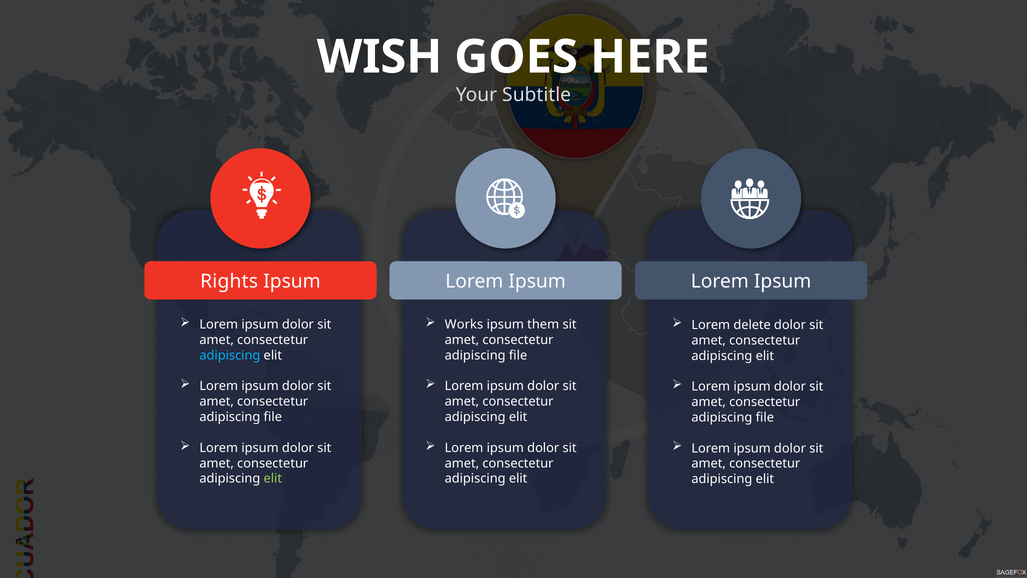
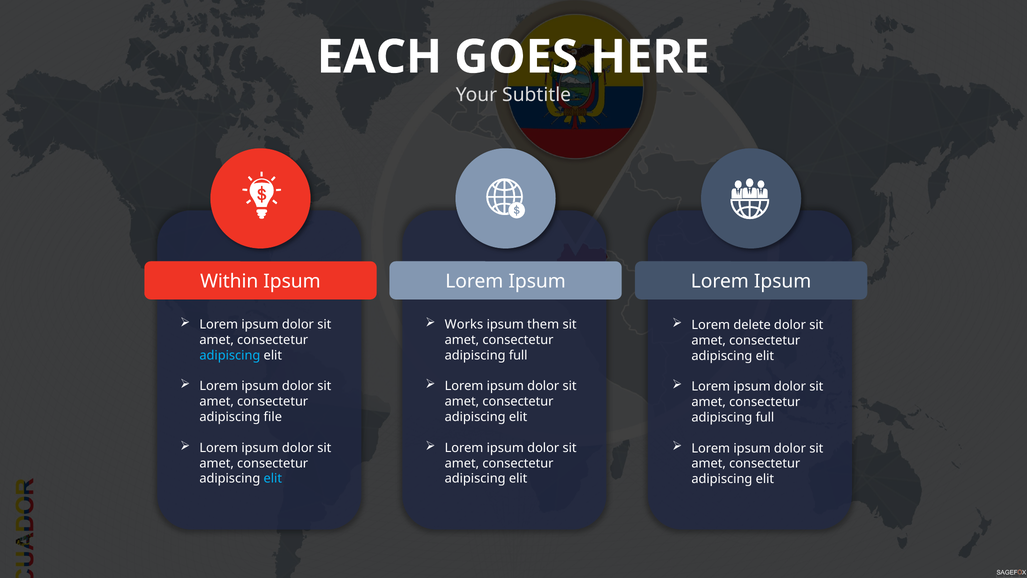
WISH: WISH -> EACH
Rights: Rights -> Within
file at (518, 355): file -> full
file at (765, 417): file -> full
elit at (273, 478) colour: light green -> light blue
